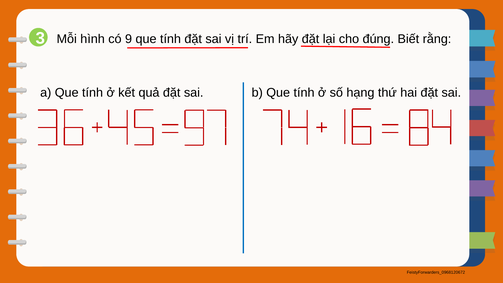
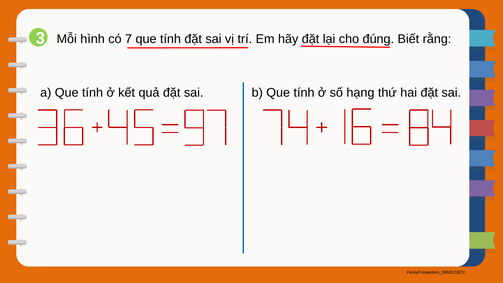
9: 9 -> 7
